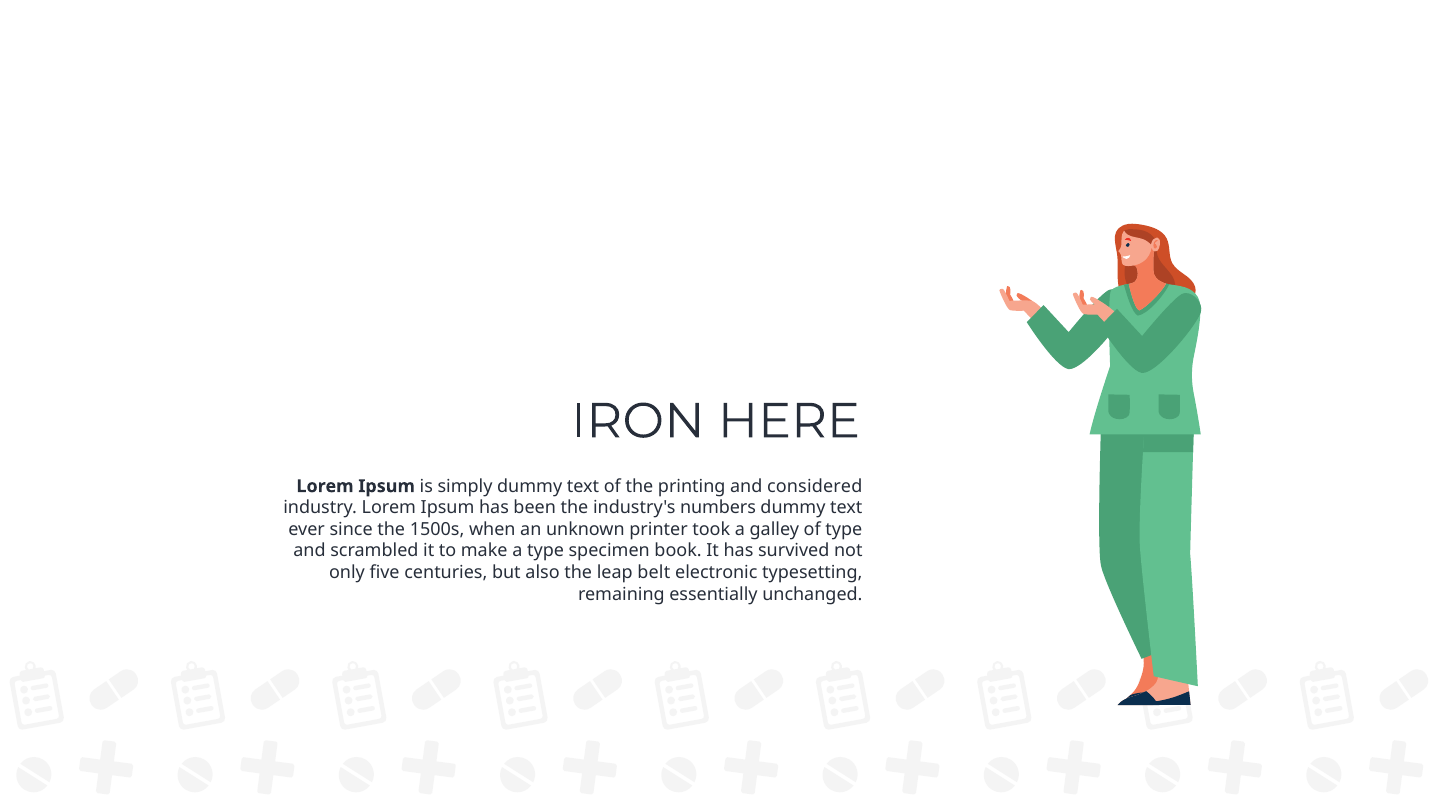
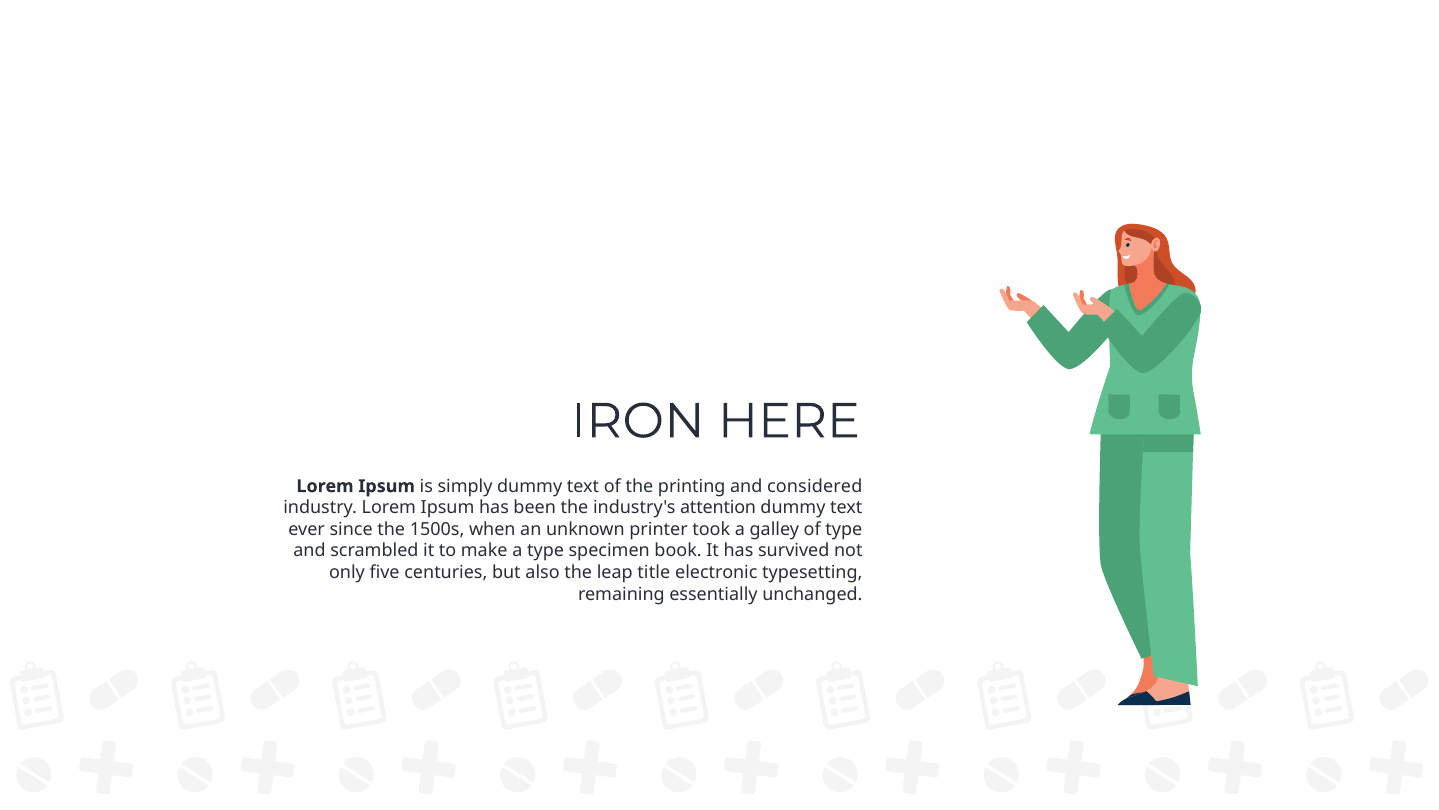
numbers: numbers -> attention
belt: belt -> title
